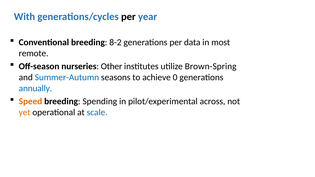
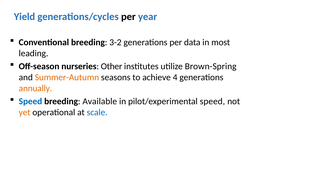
With: With -> Yield
8-2: 8-2 -> 3-2
remote: remote -> leading
Summer-Autumn colour: blue -> orange
0: 0 -> 4
annually colour: blue -> orange
Speed at (30, 101) colour: orange -> blue
Spending: Spending -> Available
pilot/experimental across: across -> speed
